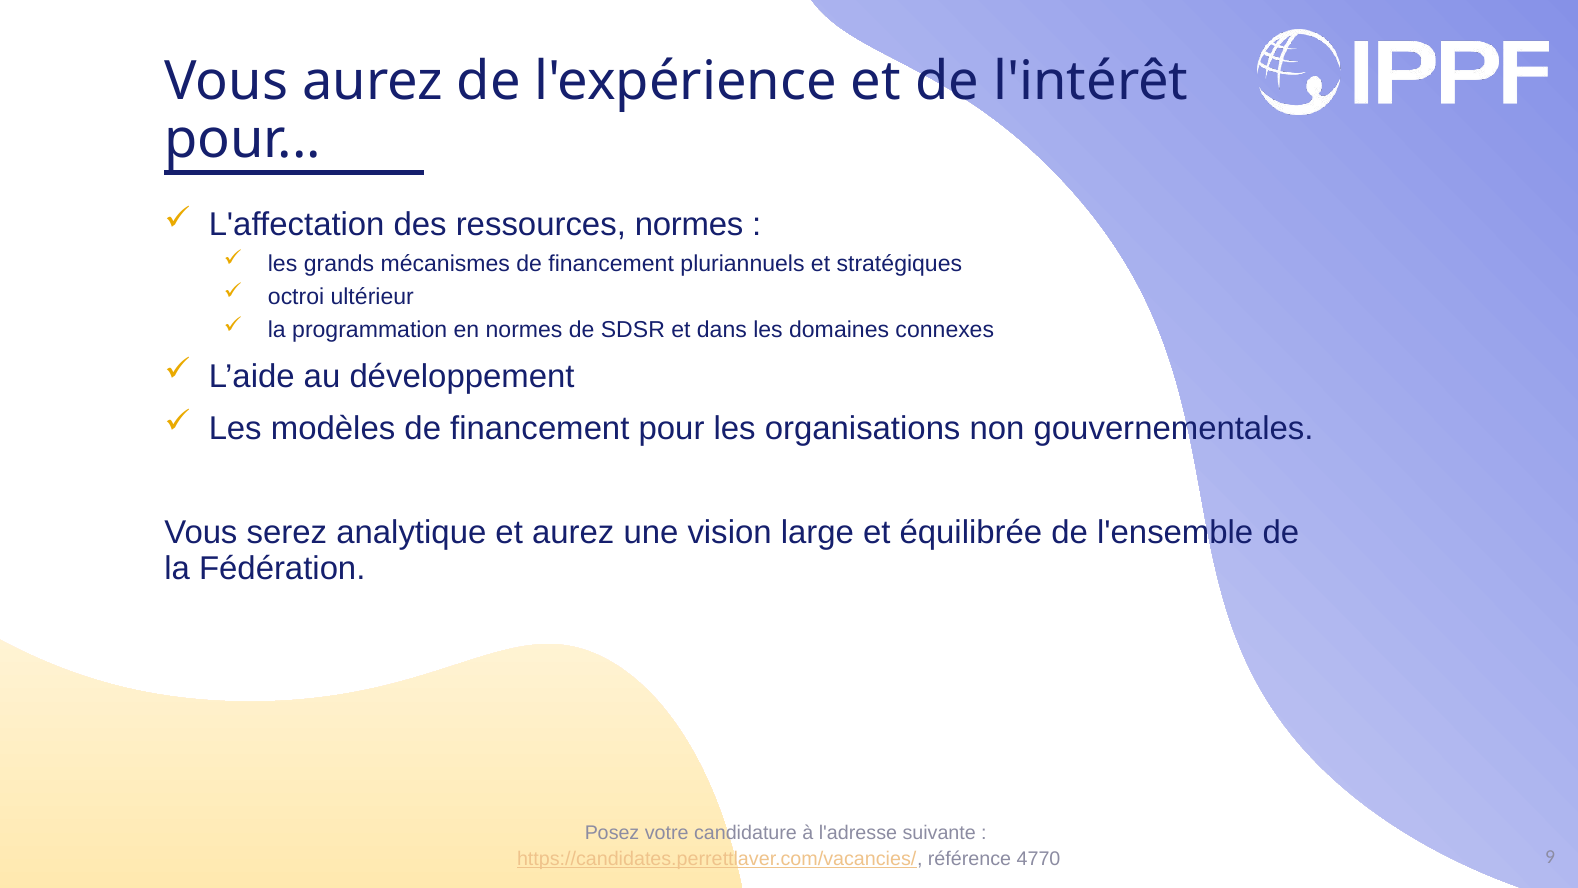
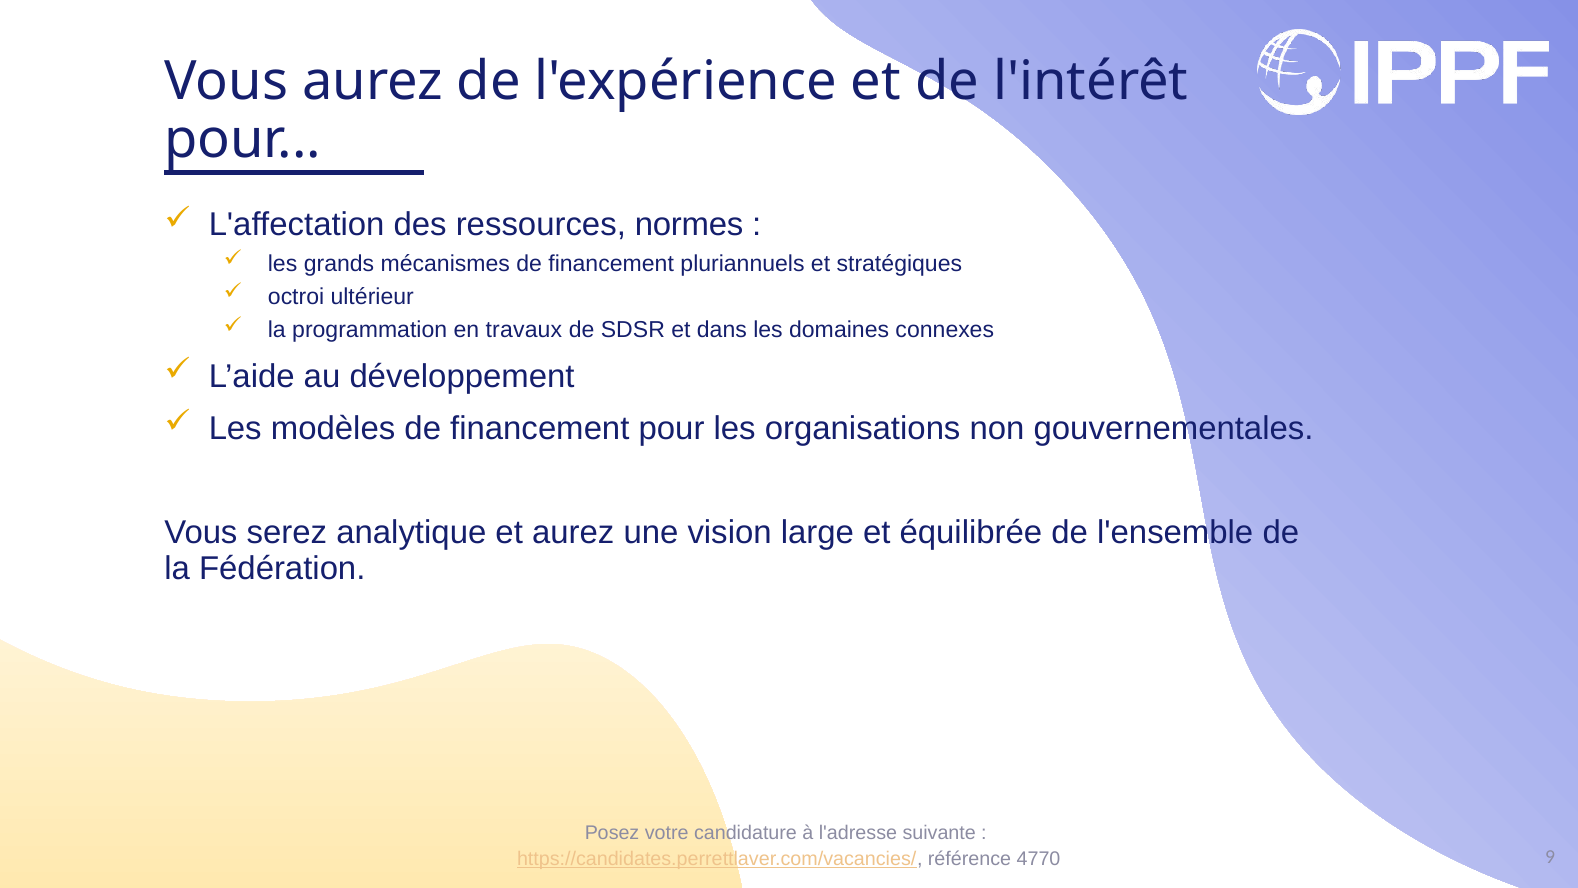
en normes: normes -> travaux
